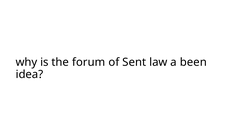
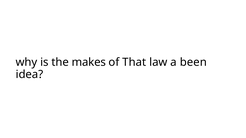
forum: forum -> makes
Sent: Sent -> That
